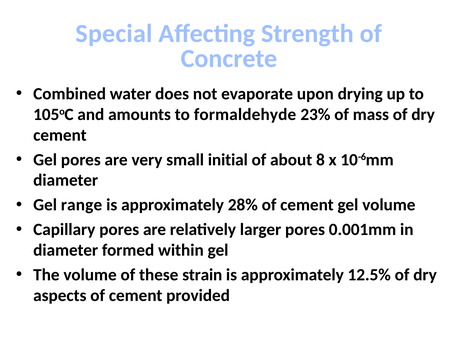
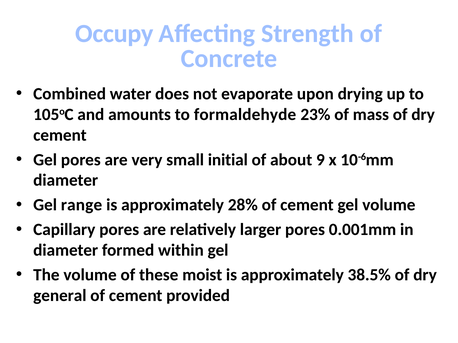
Special: Special -> Occupy
8: 8 -> 9
strain: strain -> moist
12.5%: 12.5% -> 38.5%
aspects: aspects -> general
